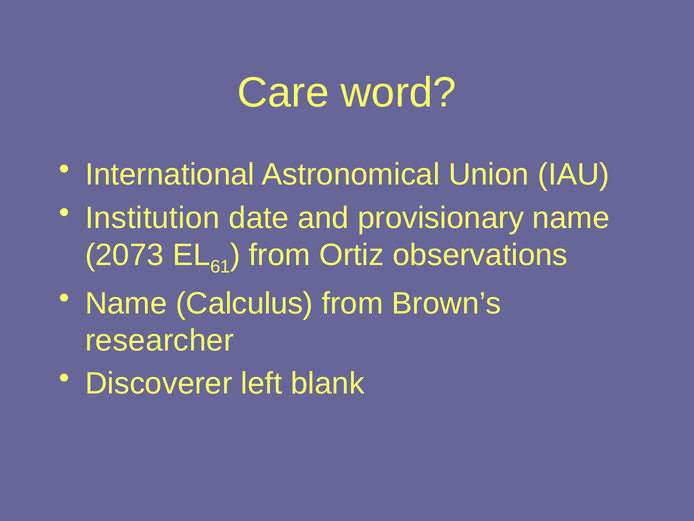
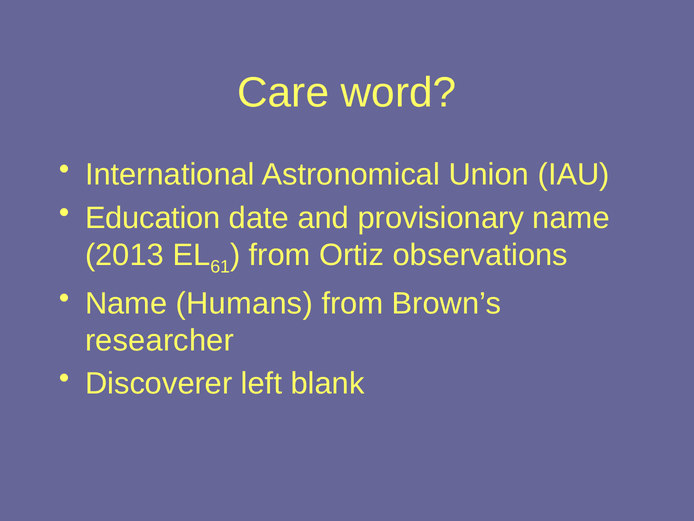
Institution: Institution -> Education
2073: 2073 -> 2013
Calculus: Calculus -> Humans
